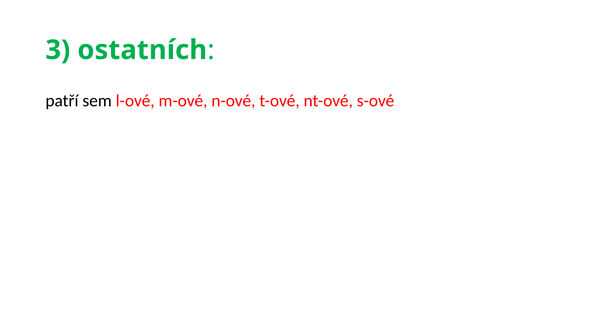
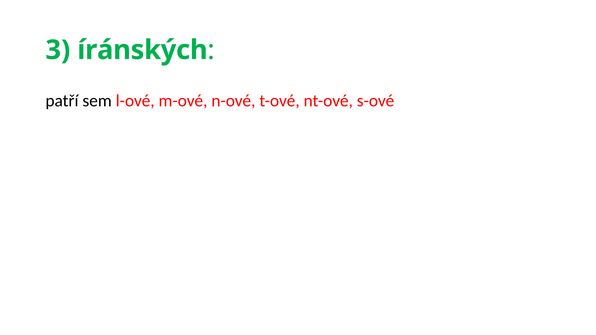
ostatních: ostatních -> íránských
